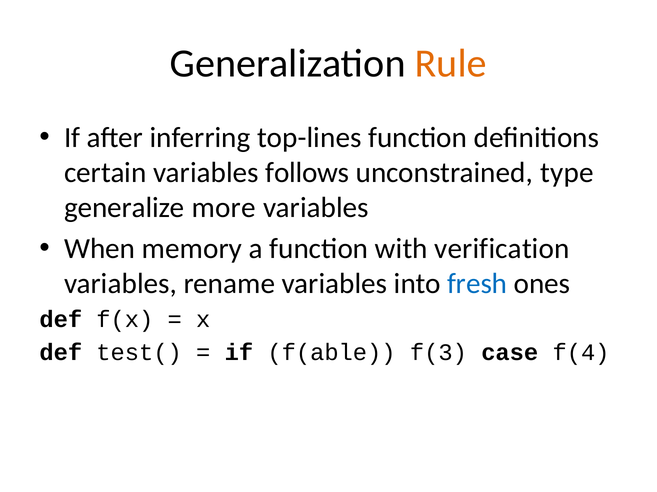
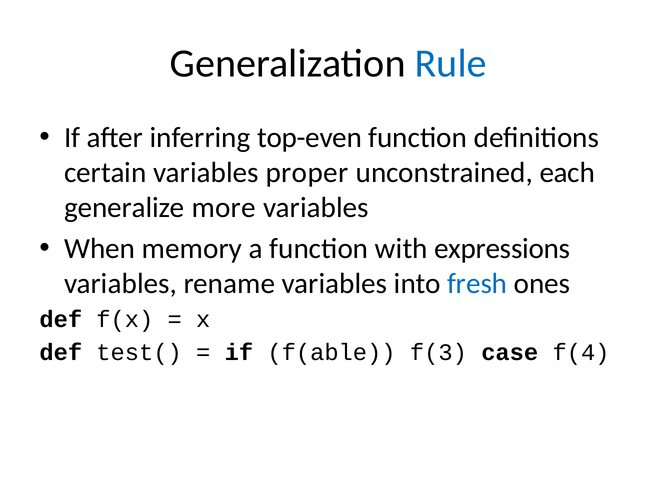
Rule colour: orange -> blue
top-lines: top-lines -> top-even
follows: follows -> proper
type: type -> each
verification: verification -> expressions
